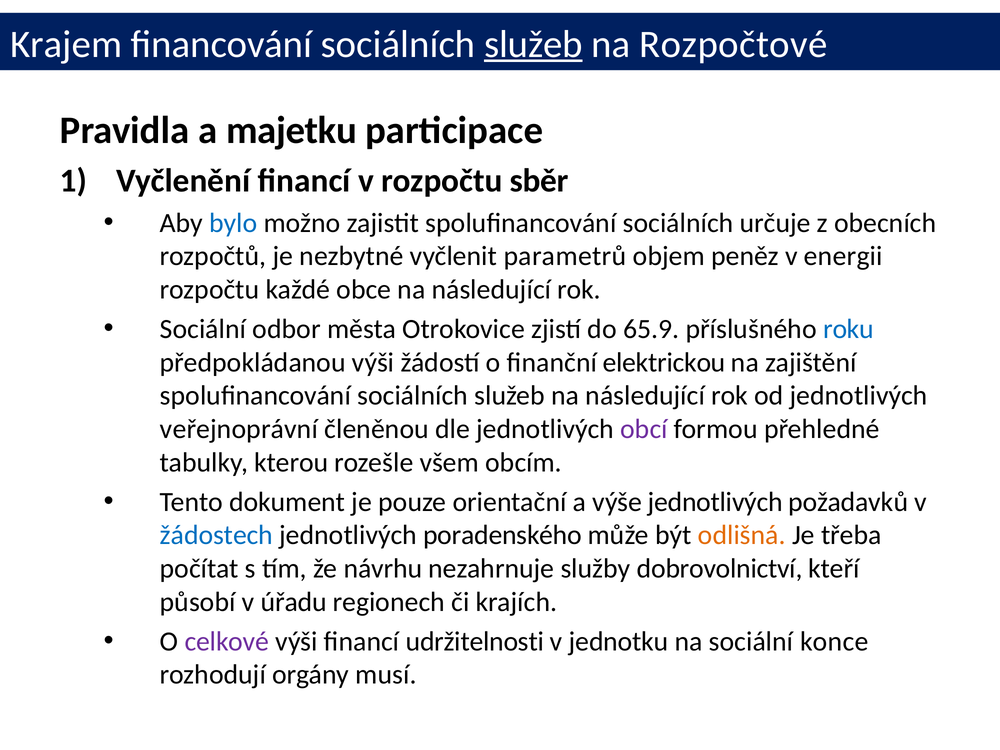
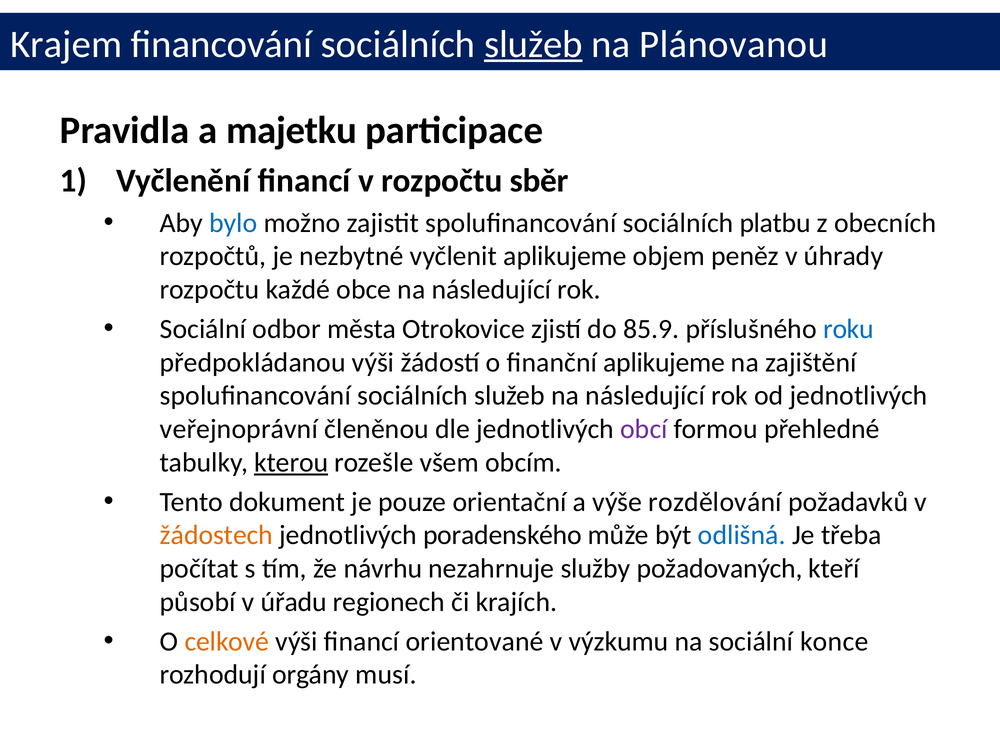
Rozpočtové: Rozpočtové -> Plánovanou
určuje: určuje -> platbu
vyčlenit parametrů: parametrů -> aplikujeme
energii: energii -> úhrady
65.9: 65.9 -> 85.9
finanční elektrickou: elektrickou -> aplikujeme
kterou underline: none -> present
výše jednotlivých: jednotlivých -> rozdělování
žádostech colour: blue -> orange
odlišná colour: orange -> blue
dobrovolnictví: dobrovolnictví -> požadovaných
celkové colour: purple -> orange
udržitelnosti: udržitelnosti -> orientované
jednotku: jednotku -> výzkumu
